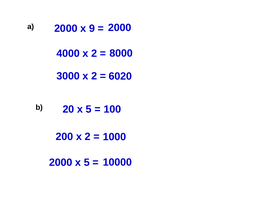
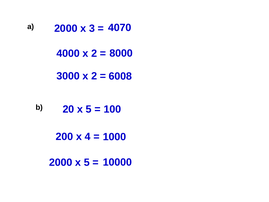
2000 at (120, 28): 2000 -> 4070
9: 9 -> 3
6020: 6020 -> 6008
200 x 2: 2 -> 4
